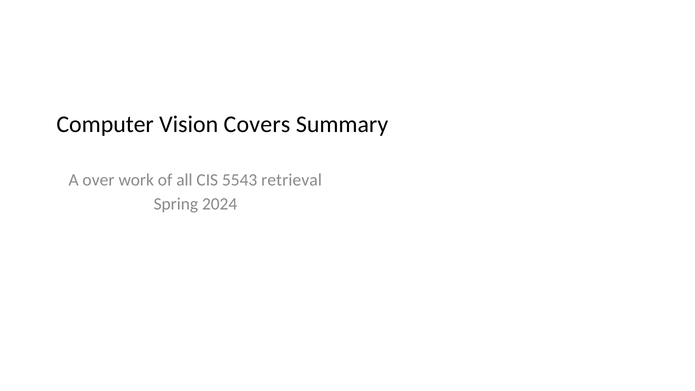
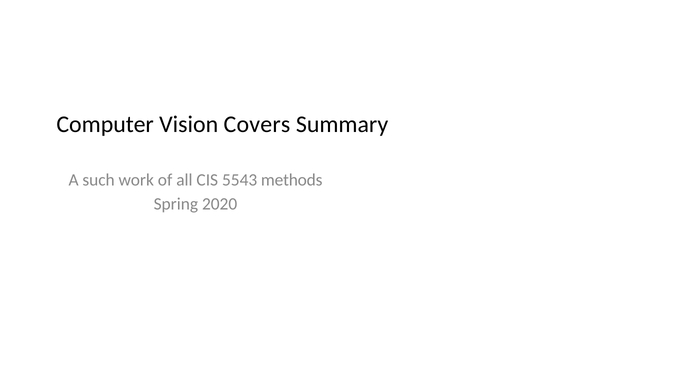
over: over -> such
retrieval: retrieval -> methods
2024: 2024 -> 2020
